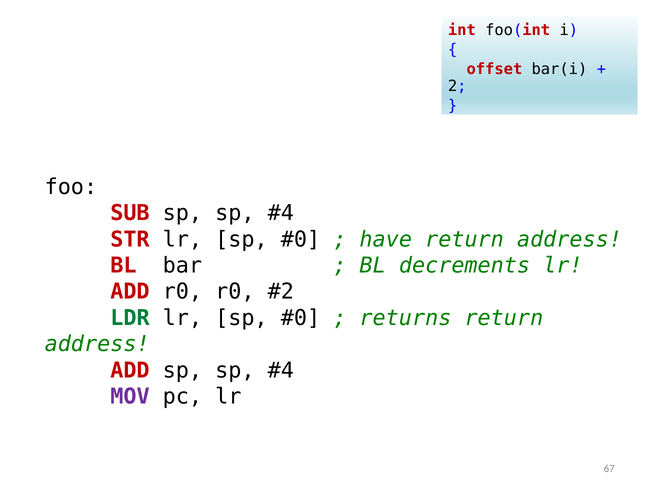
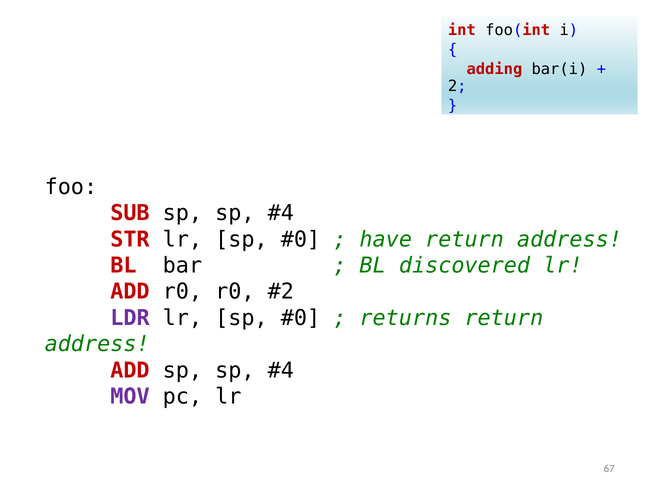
offset: offset -> adding
decrements: decrements -> discovered
LDR colour: green -> purple
